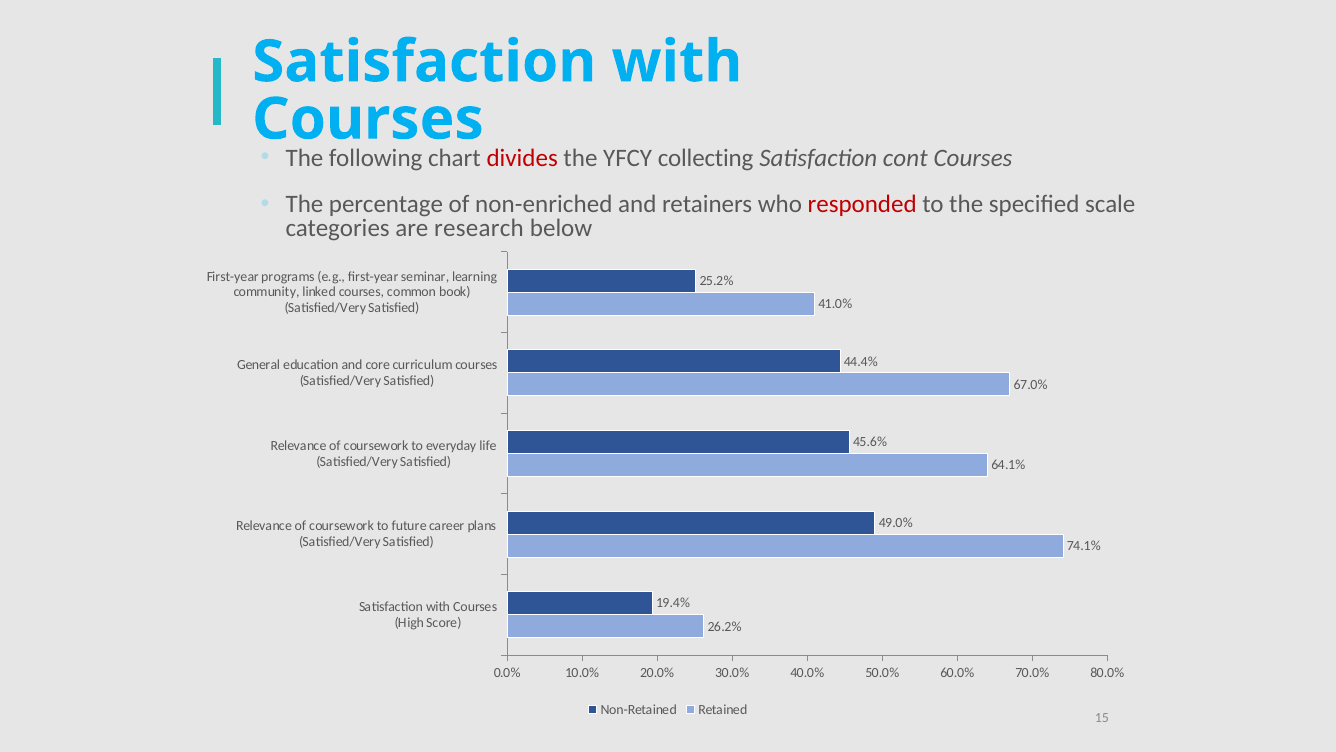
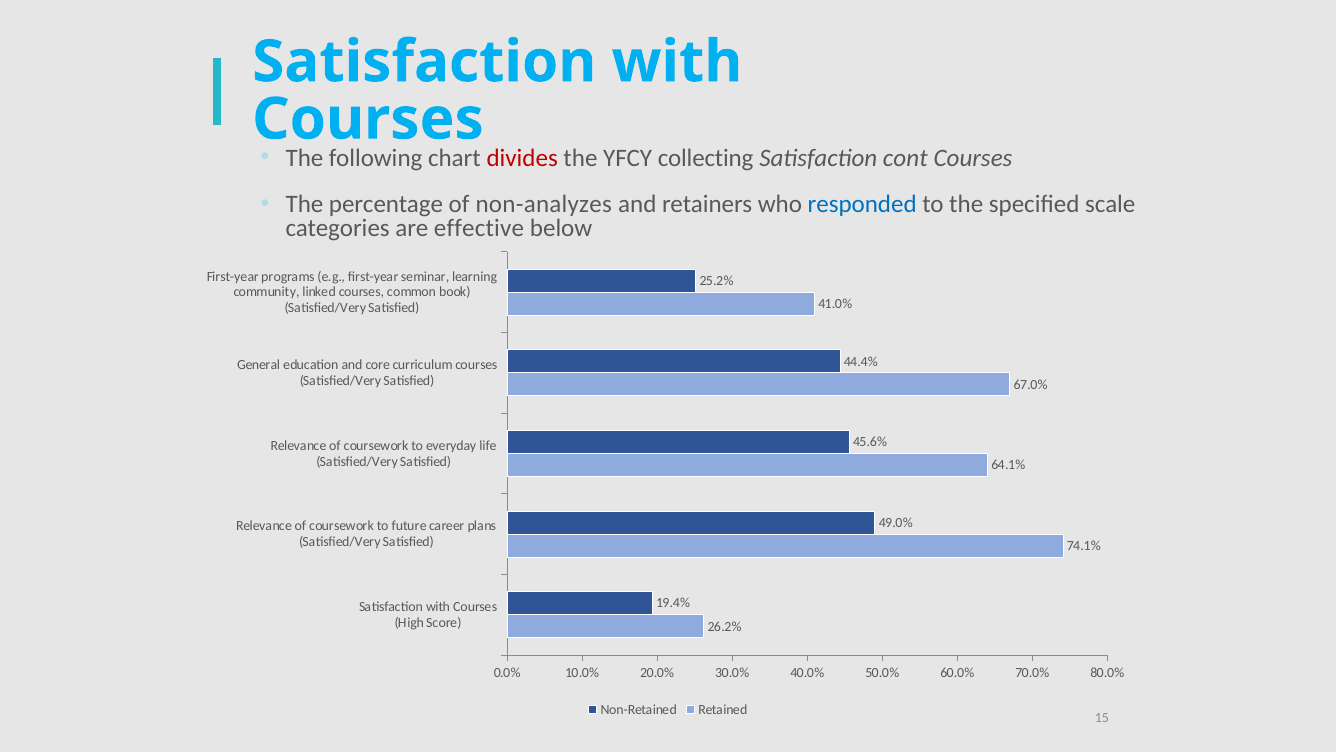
non-enriched: non-enriched -> non-analyzes
responded colour: red -> blue
research: research -> effective
